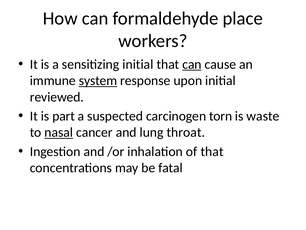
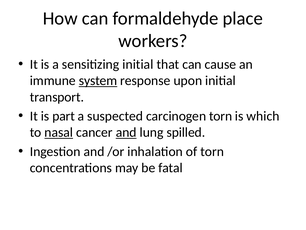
can at (192, 64) underline: present -> none
reviewed: reviewed -> transport
waste: waste -> which
and at (126, 132) underline: none -> present
throat: throat -> spilled
of that: that -> torn
